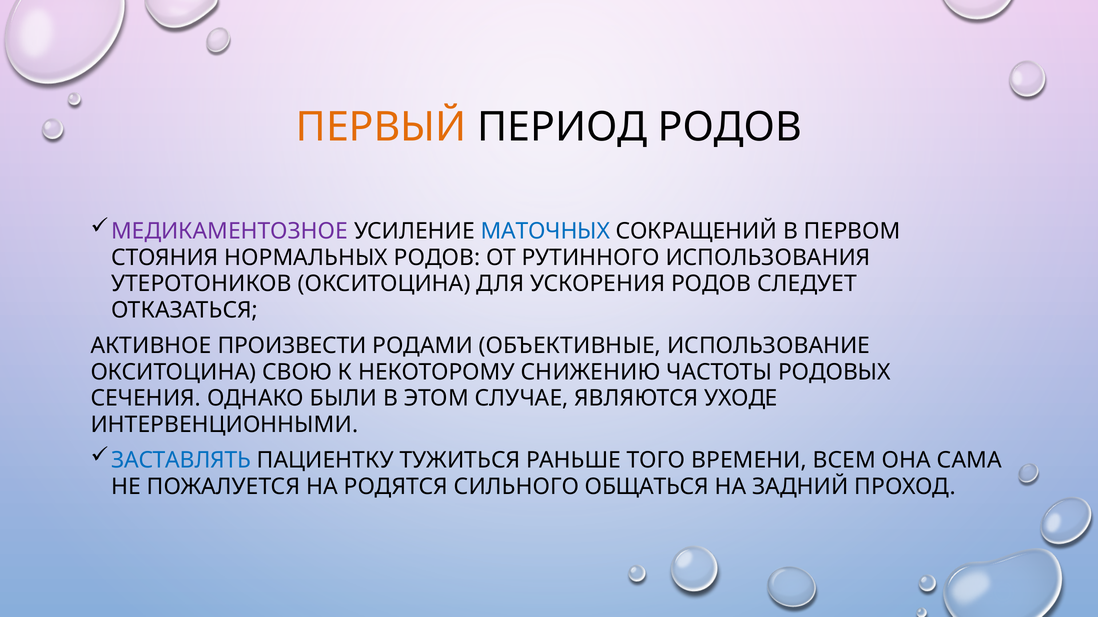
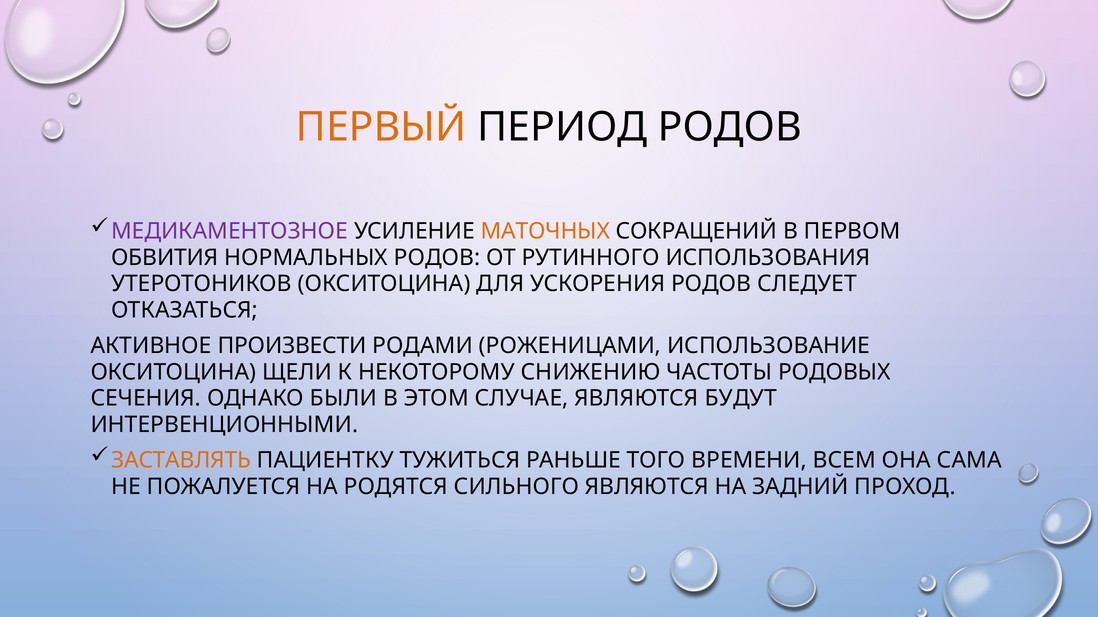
МАТОЧНЫХ colour: blue -> orange
СТОЯНИЯ: СТОЯНИЯ -> ОБВИТИЯ
ОБЪЕКТИВНЫЕ: ОБЪЕКТИВНЫЕ -> РОЖЕНИЦАМИ
СВОЮ: СВОЮ -> ЩЕЛИ
УХОДЕ: УХОДЕ -> БУДУТ
ЗАСТАВЛЯТЬ colour: blue -> orange
СИЛЬНОГО ОБЩАТЬСЯ: ОБЩАТЬСЯ -> ЯВЛЯЮТСЯ
